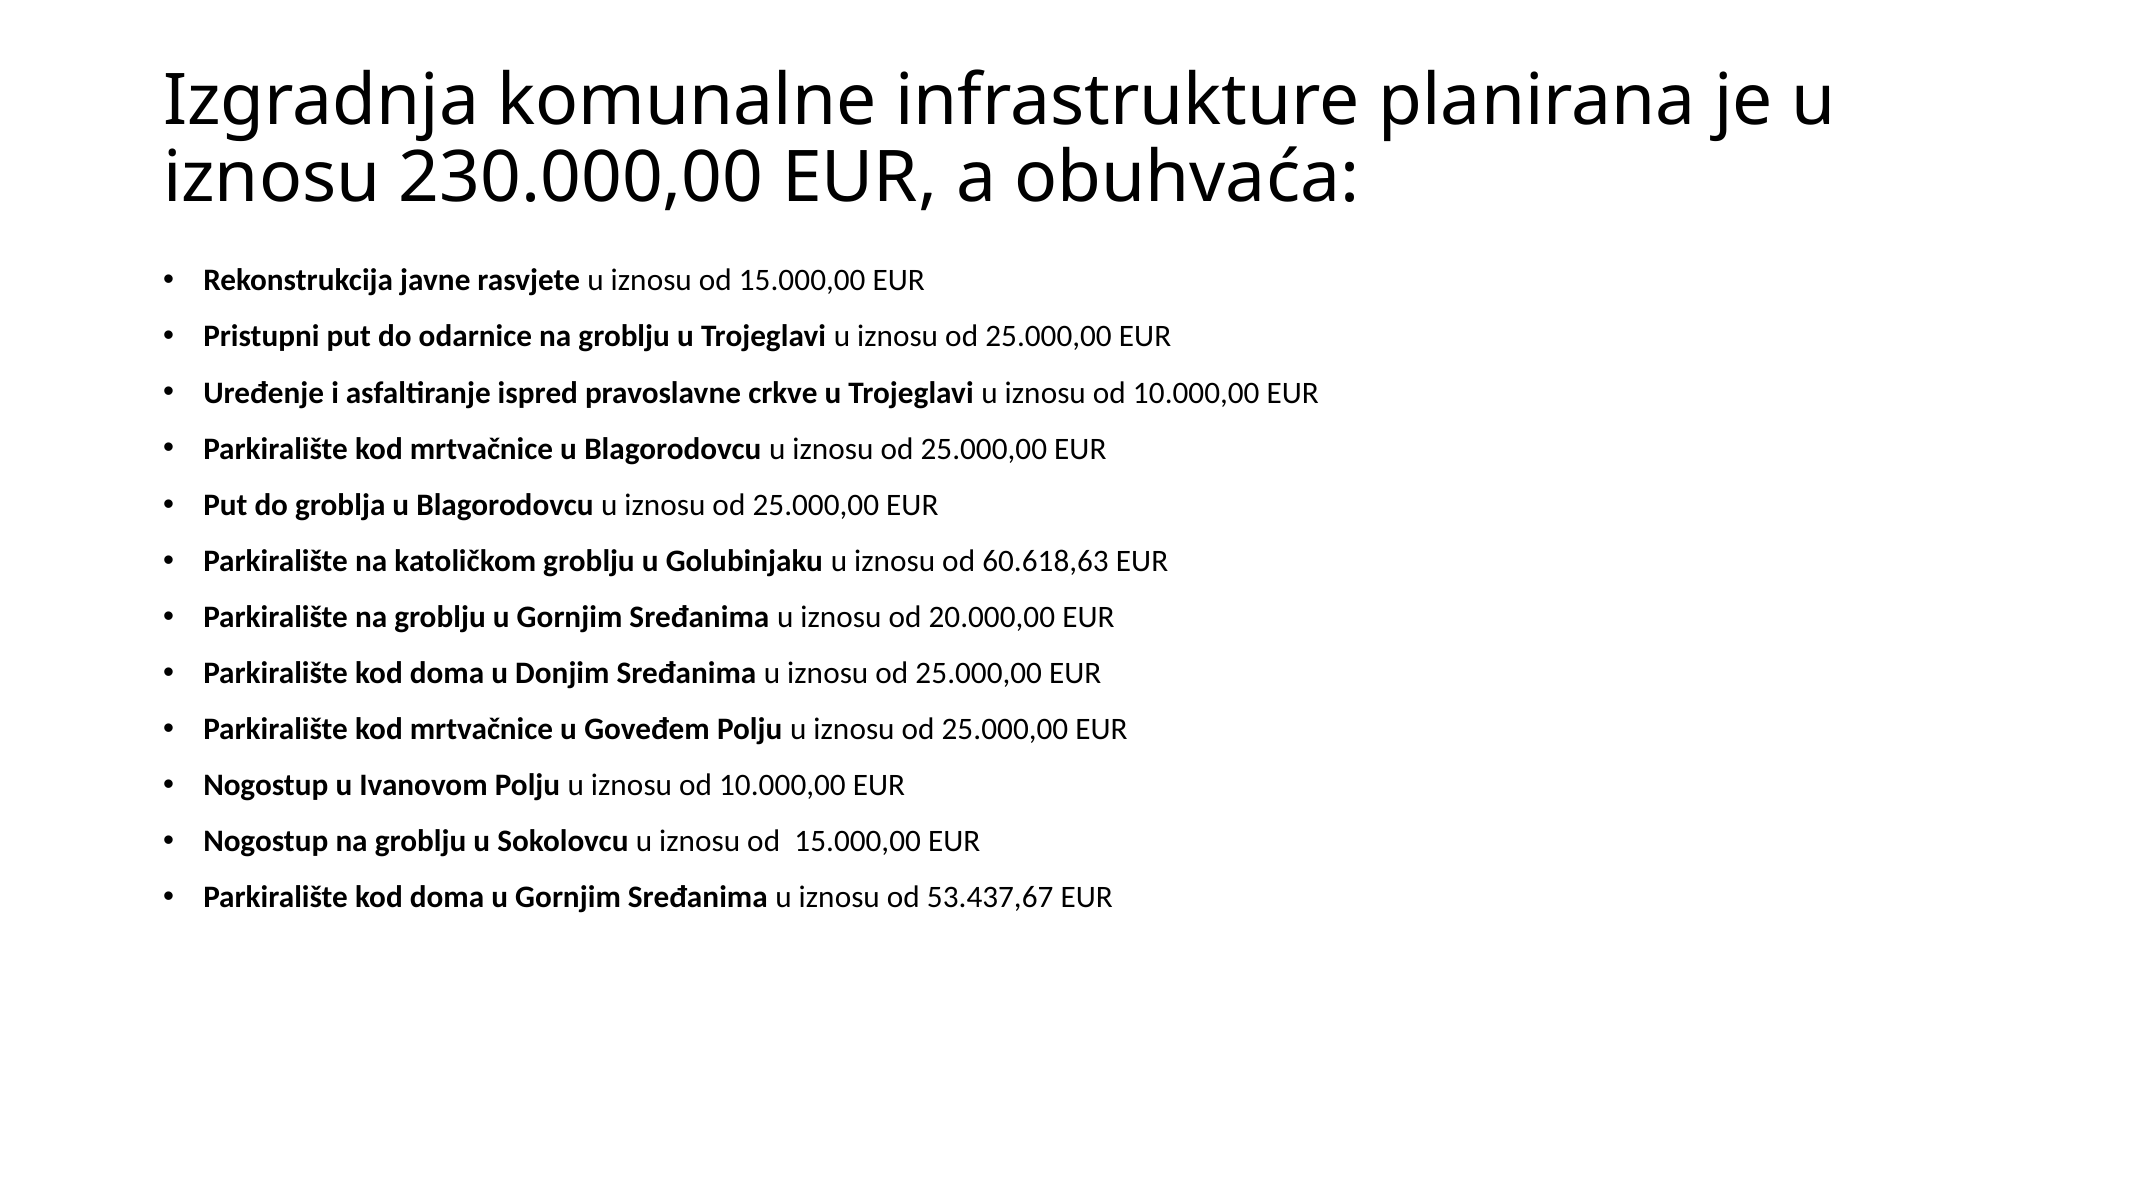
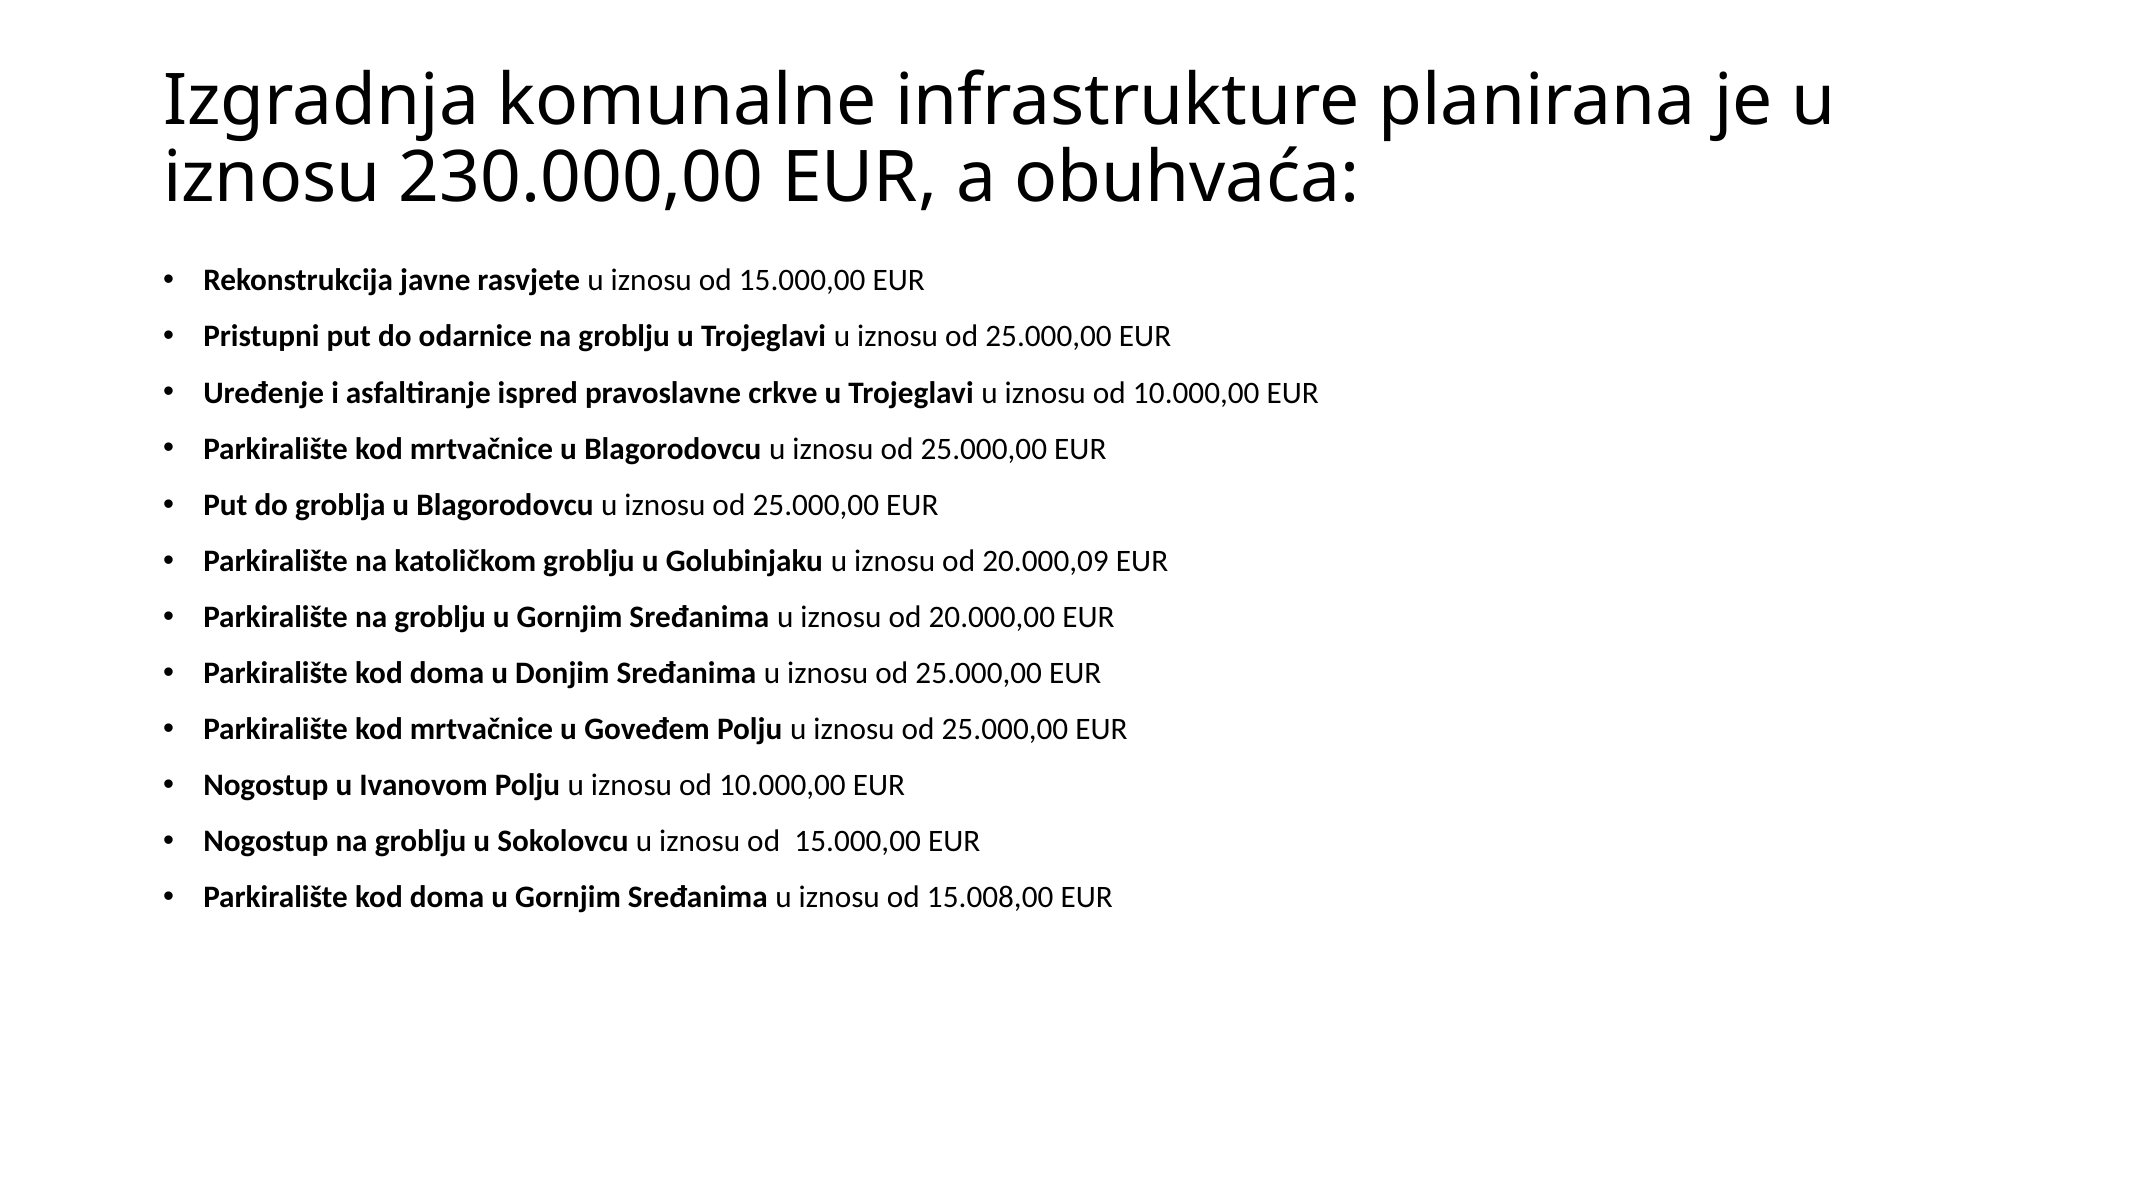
60.618,63: 60.618,63 -> 20.000,09
53.437,67: 53.437,67 -> 15.008,00
